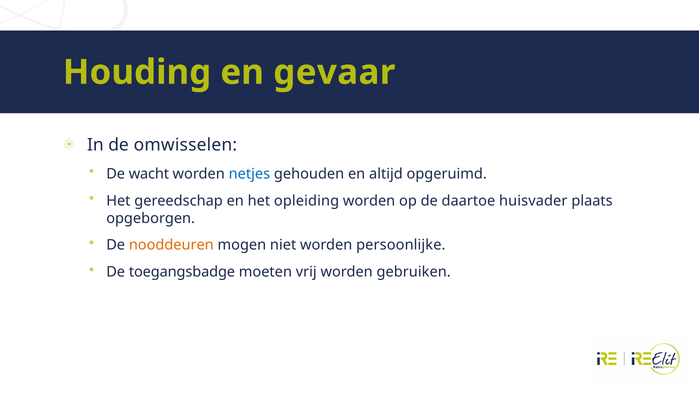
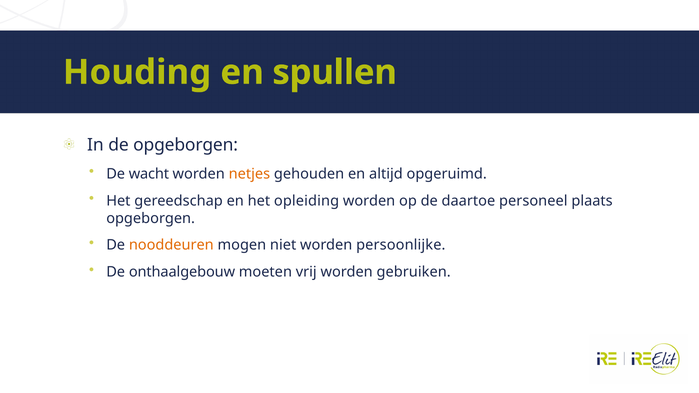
gevaar: gevaar -> spullen
de omwisselen: omwisselen -> opgeborgen
netjes colour: blue -> orange
huisvader: huisvader -> personeel
toegangsbadge: toegangsbadge -> onthaalgebouw
